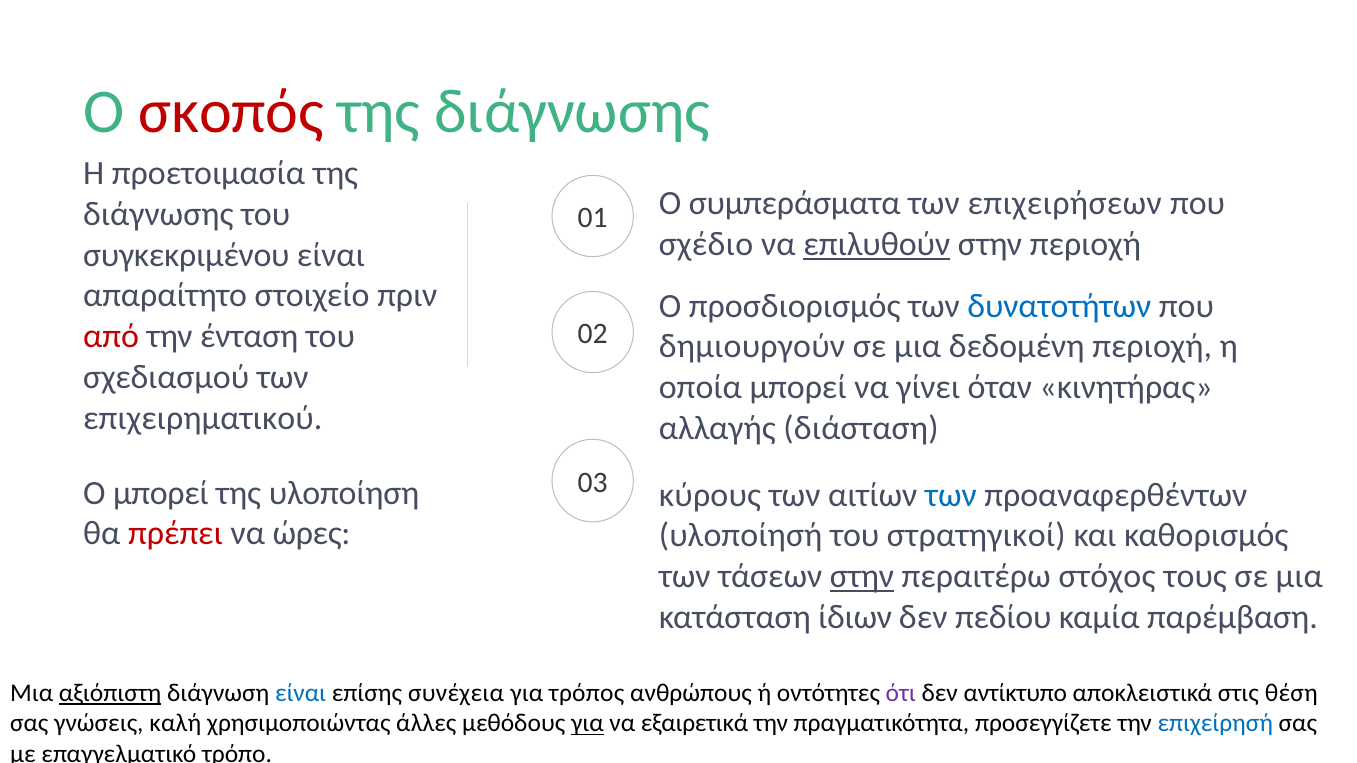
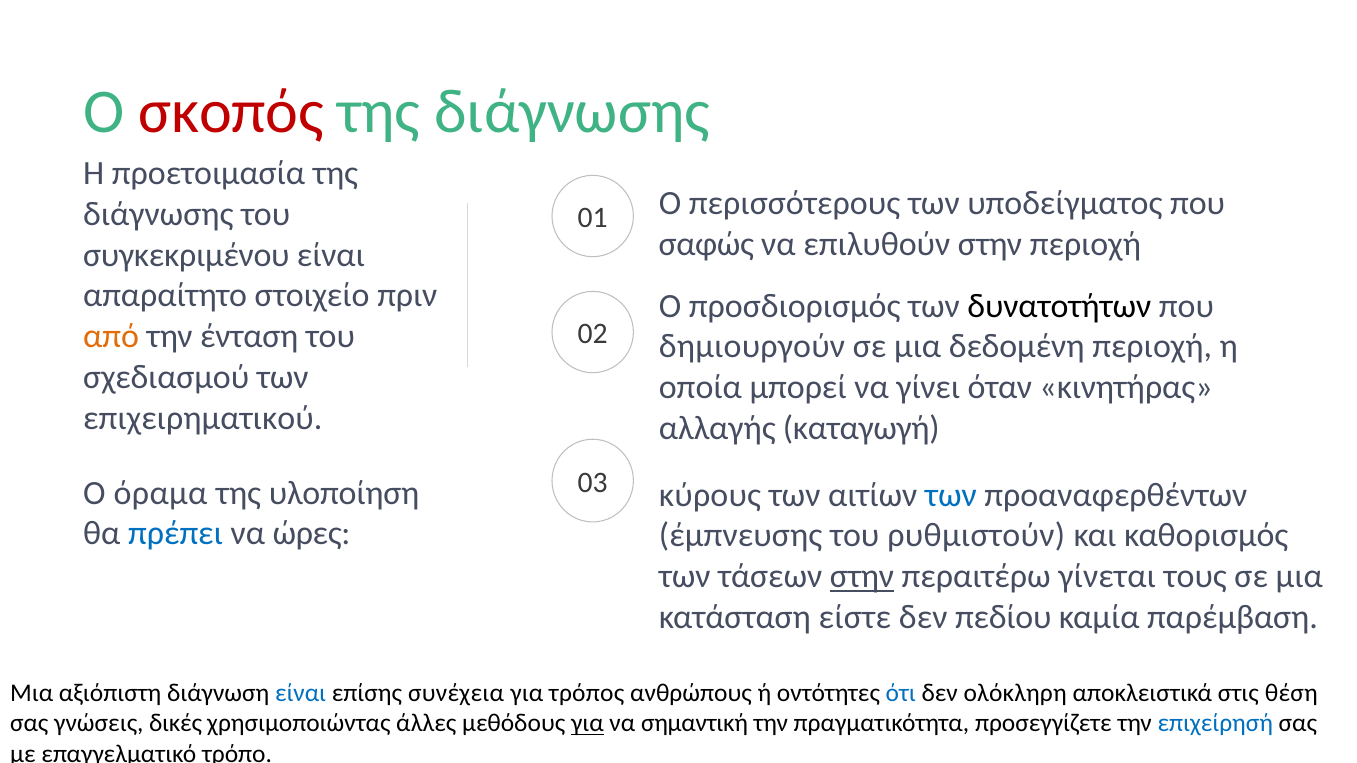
συμπεράσματα: συμπεράσματα -> περισσότερους
επιχειρήσεων: επιχειρήσεων -> υποδείγματος
σχέδιο: σχέδιο -> σαφώς
επιλυθούν underline: present -> none
δυνατοτήτων colour: blue -> black
από colour: red -> orange
διάσταση: διάσταση -> καταγωγή
Ο μπορεί: μπορεί -> όραμα
πρέπει colour: red -> blue
υλοποίησή: υλοποίησή -> έμπνευσης
στρατηγικοί: στρατηγικοί -> ρυθμιστούν
στόχος: στόχος -> γίνεται
ίδιων: ίδιων -> είστε
αξιόπιστη underline: present -> none
ότι colour: purple -> blue
αντίκτυπο: αντίκτυπο -> ολόκληρη
καλή: καλή -> δικές
εξαιρετικά: εξαιρετικά -> σημαντική
